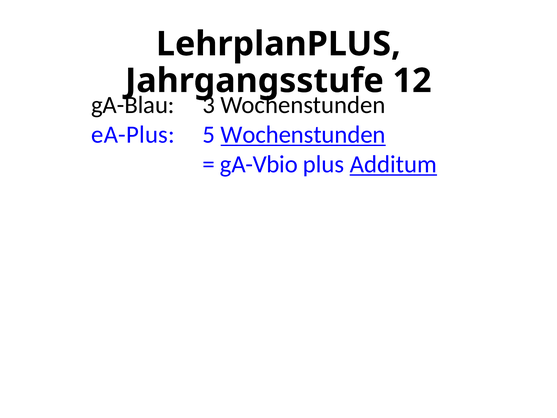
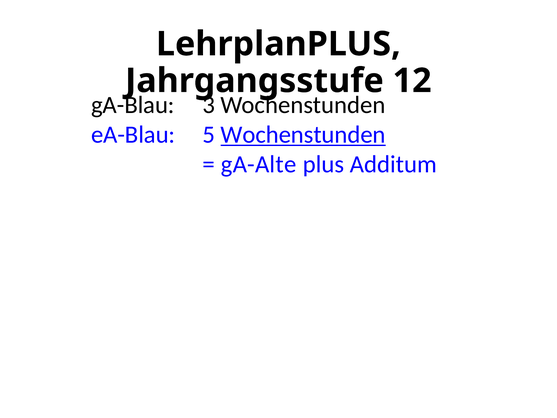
eA-Plus: eA-Plus -> eA-Blau
gA-Vbio: gA-Vbio -> gA-Alte
Additum underline: present -> none
